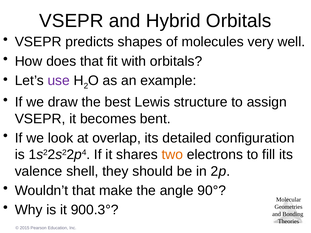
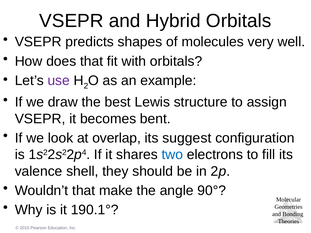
detailed: detailed -> suggest
two colour: orange -> blue
900.3°: 900.3° -> 190.1°
